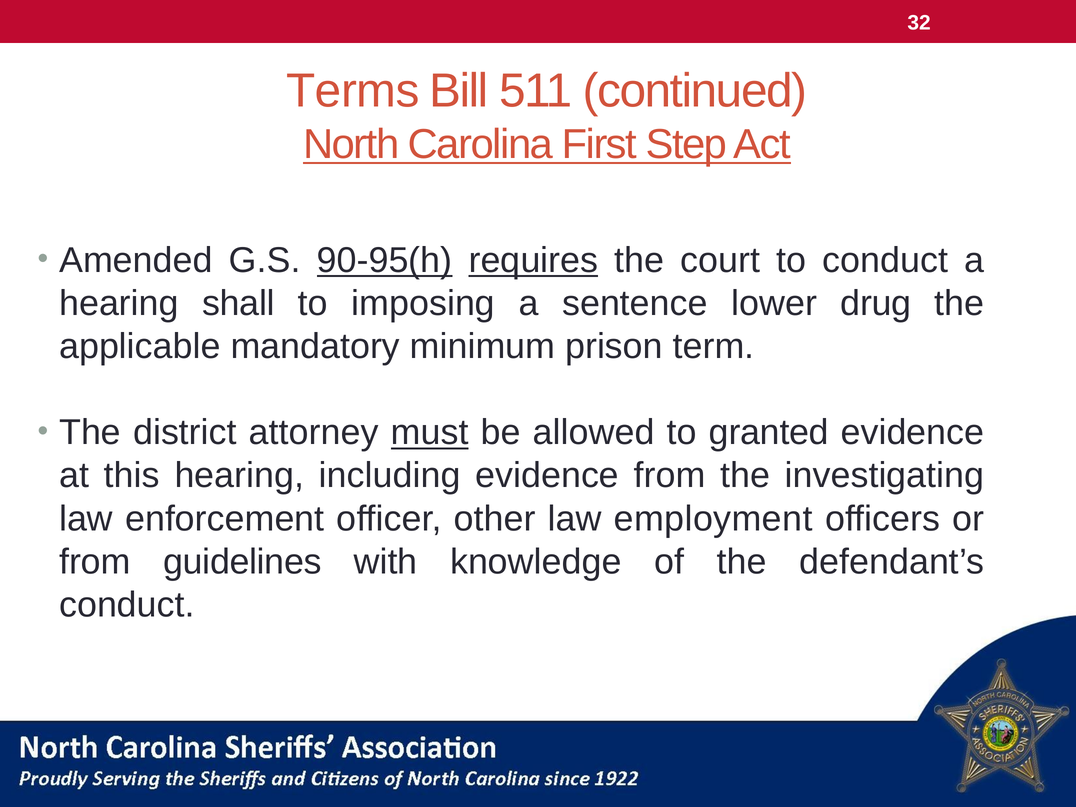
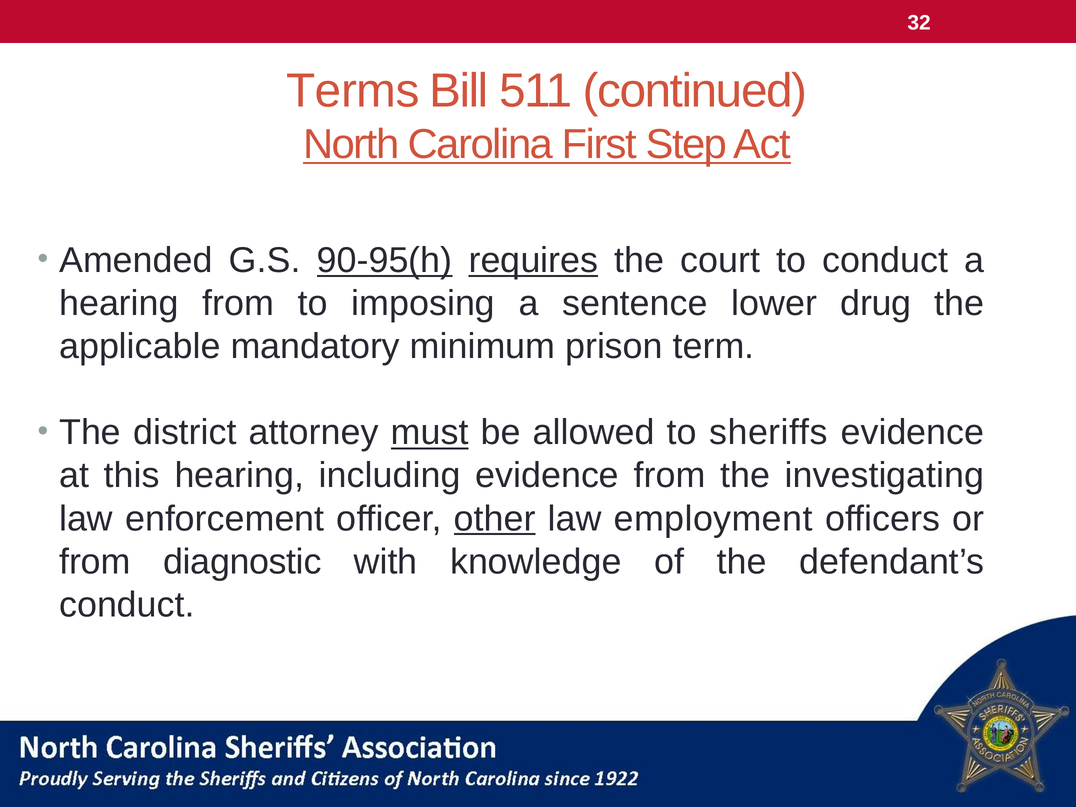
hearing shall: shall -> from
granted: granted -> sheriffs
other underline: none -> present
guidelines: guidelines -> diagnostic
